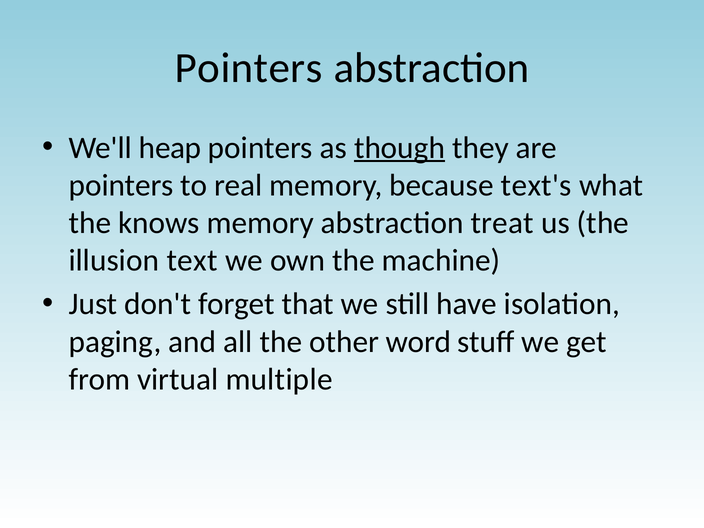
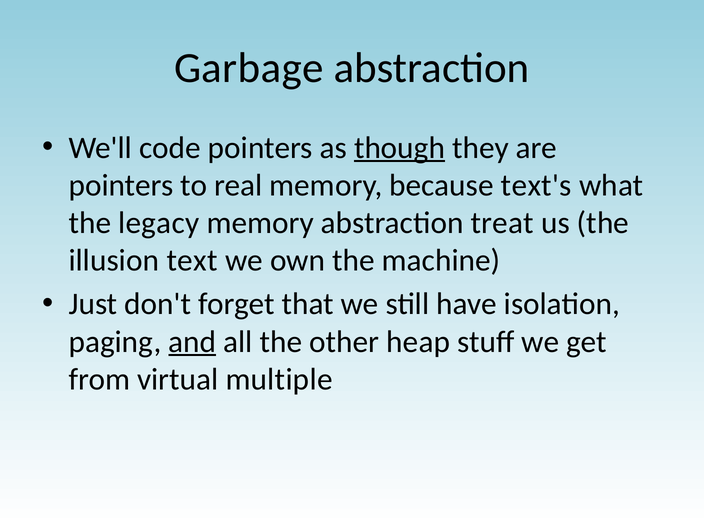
Pointers at (249, 68): Pointers -> Garbage
heap: heap -> code
knows: knows -> legacy
and underline: none -> present
word: word -> heap
